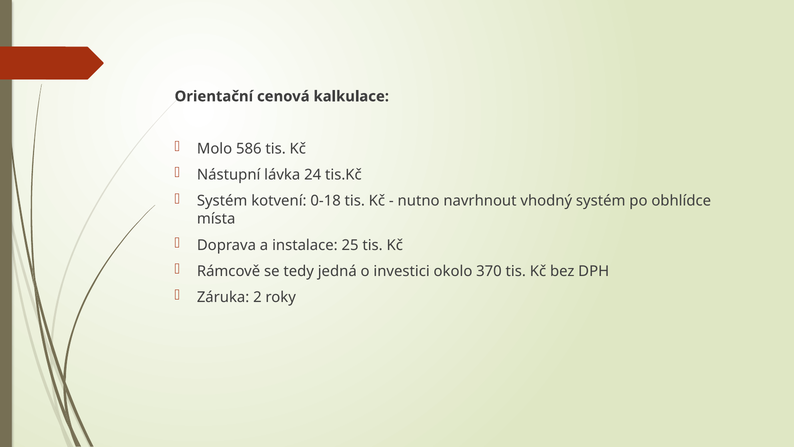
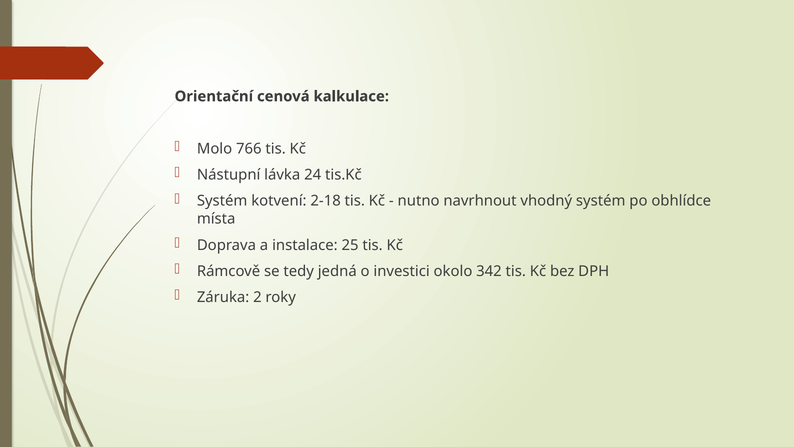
586: 586 -> 766
0-18: 0-18 -> 2-18
370: 370 -> 342
